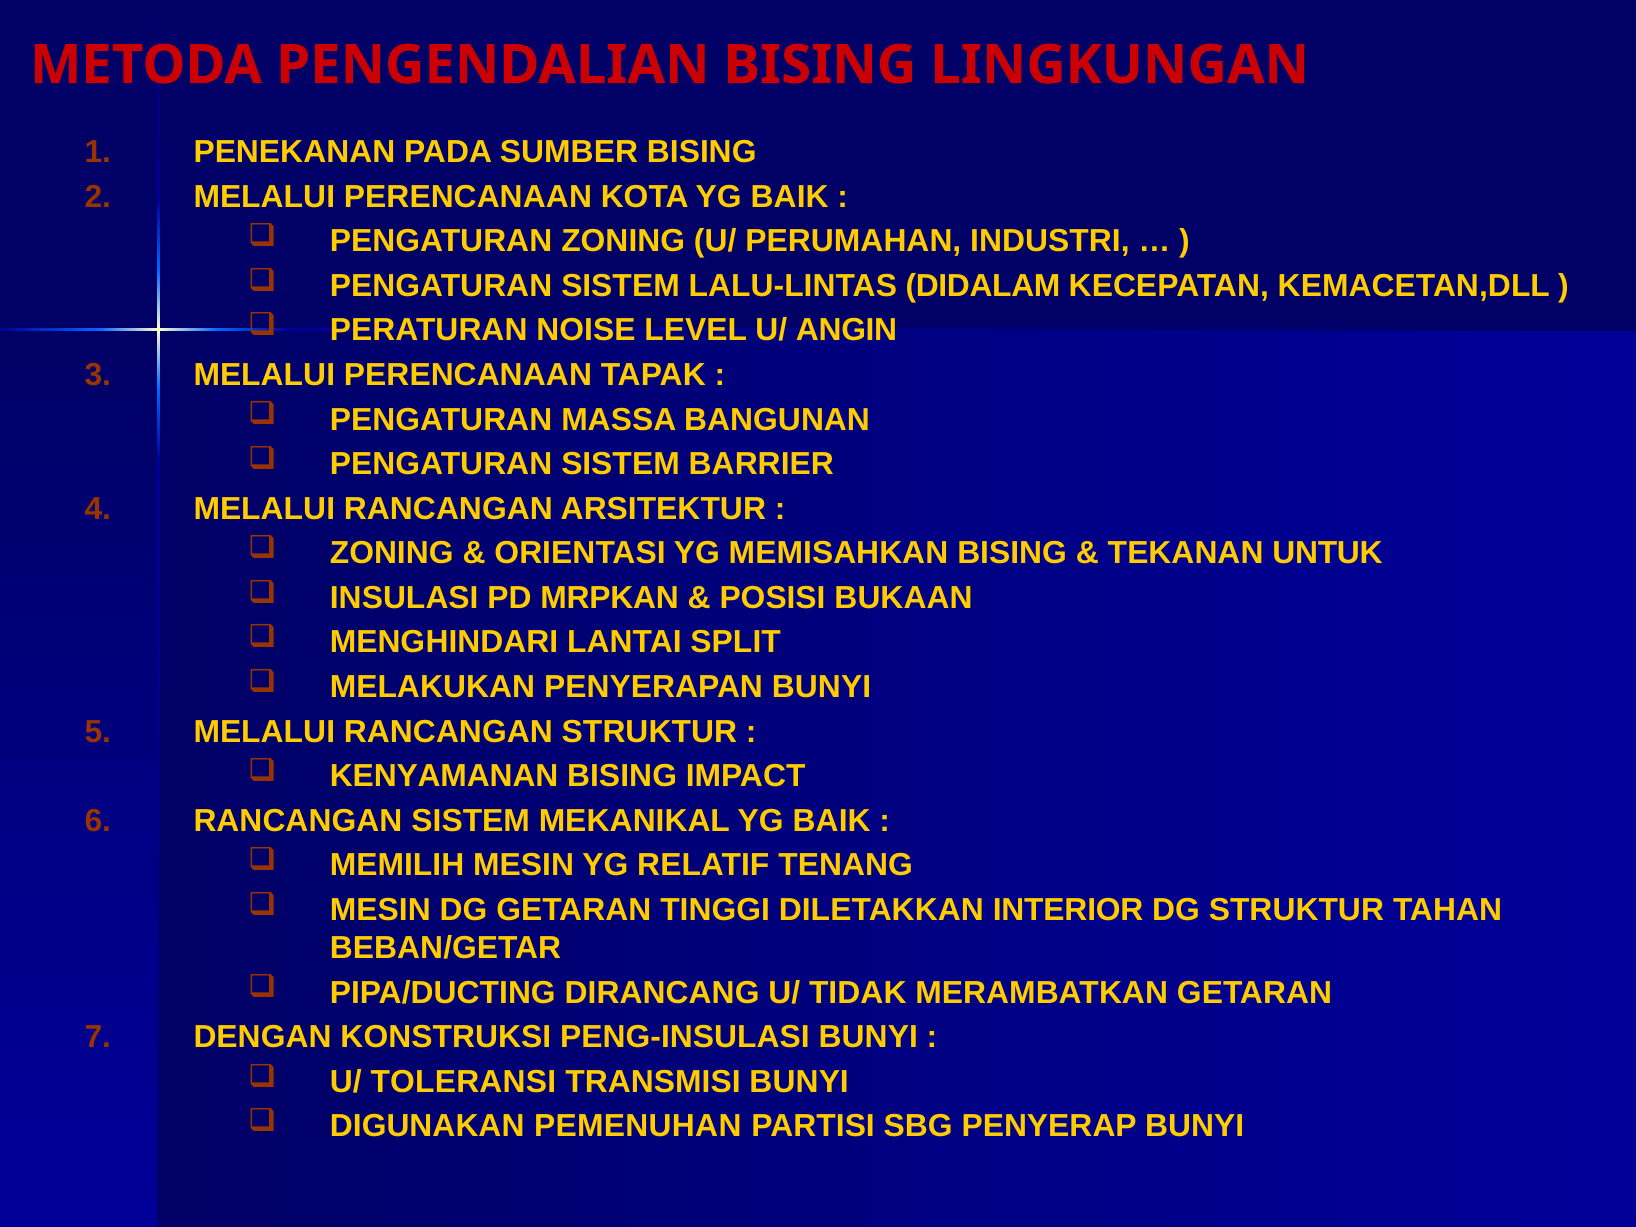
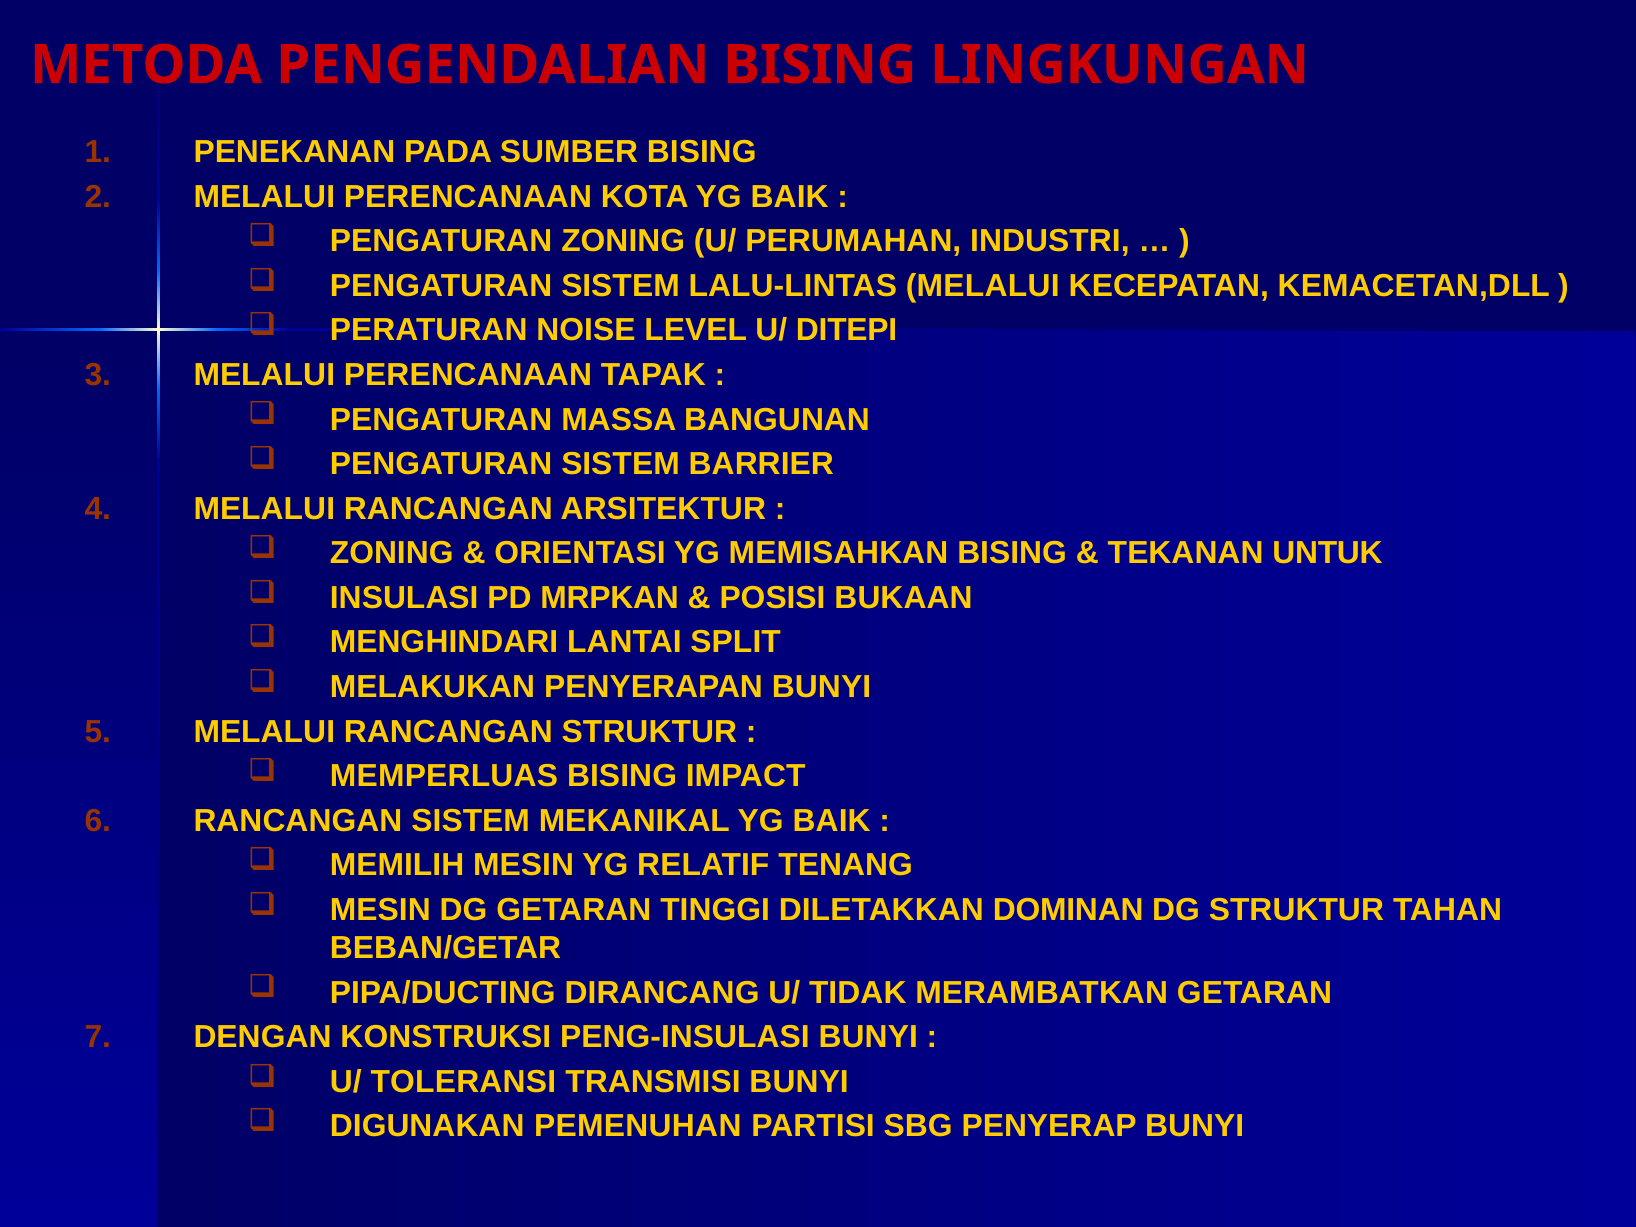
LALU-LINTAS DIDALAM: DIDALAM -> MELALUI
ANGIN: ANGIN -> DITEPI
KENYAMANAN: KENYAMANAN -> MEMPERLUAS
INTERIOR: INTERIOR -> DOMINAN
